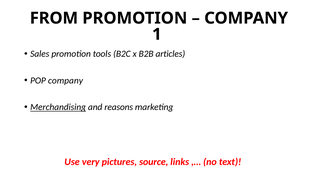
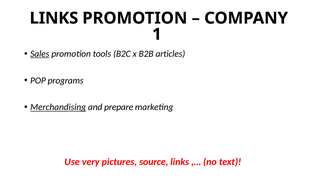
FROM at (54, 18): FROM -> LINKS
Sales underline: none -> present
POP company: company -> programs
reasons: reasons -> prepare
